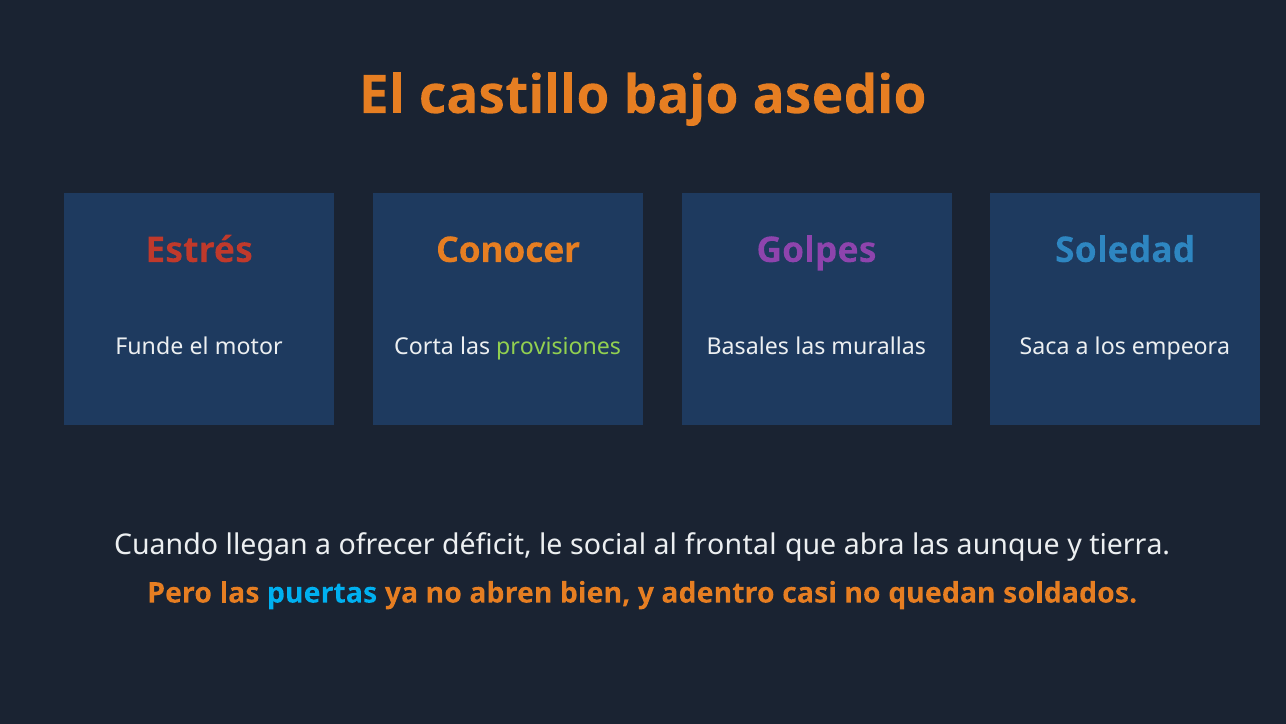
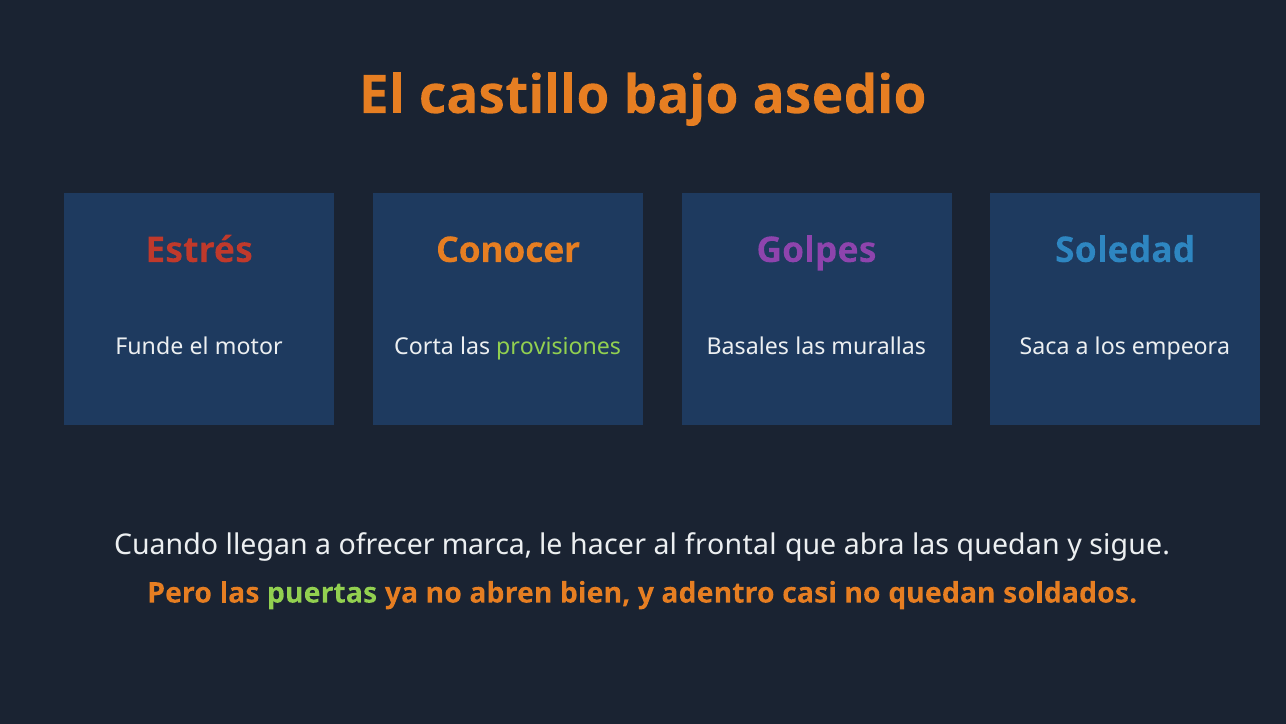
déficit: déficit -> marca
social: social -> hacer
las aunque: aunque -> quedan
tierra: tierra -> sigue
puertas colour: light blue -> light green
